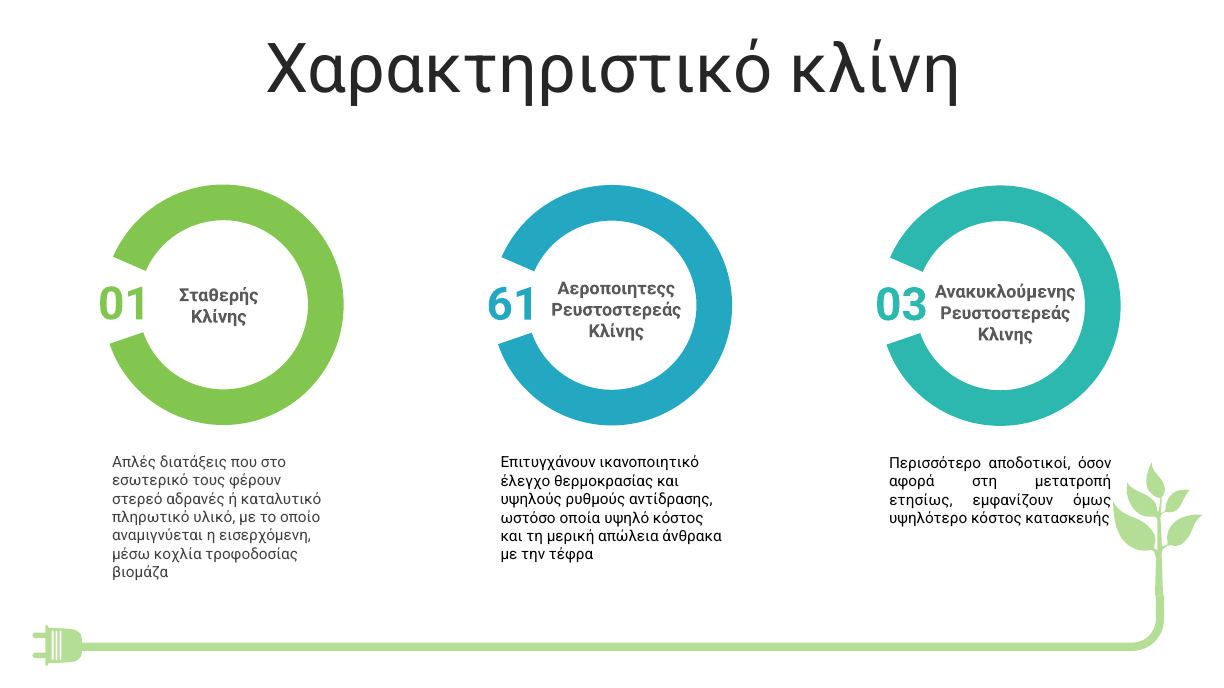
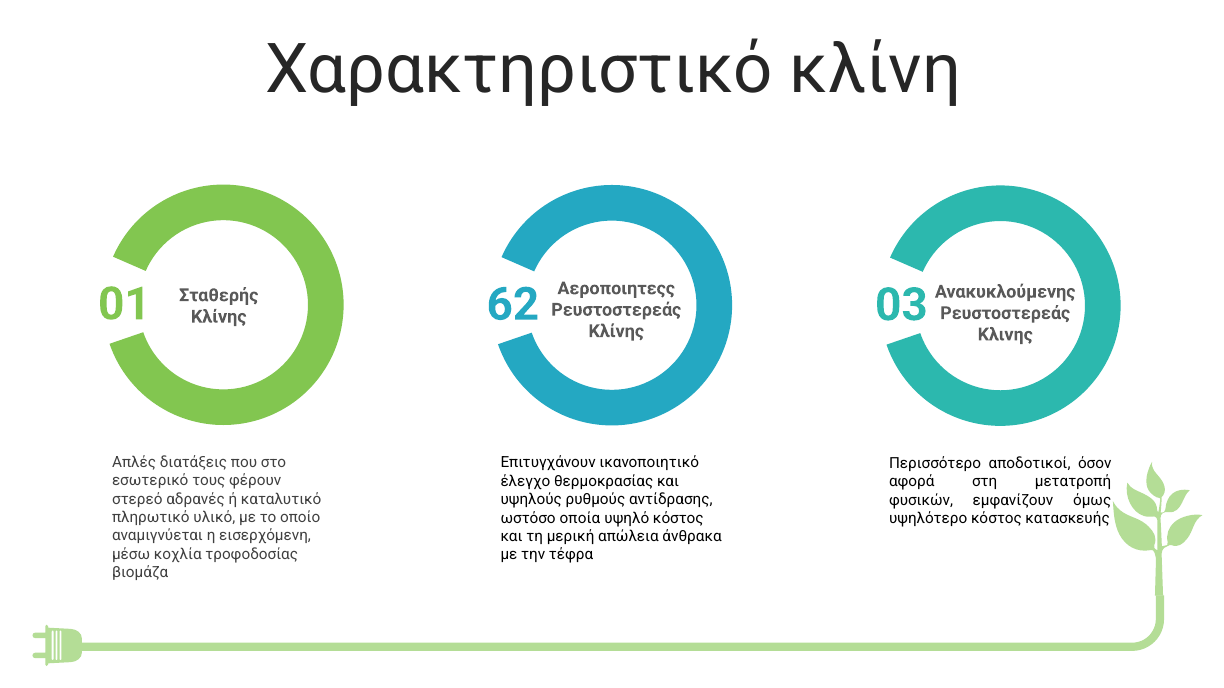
61: 61 -> 62
ετησίως: ετησίως -> φυσικών
